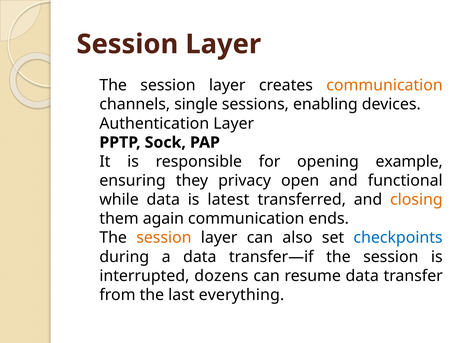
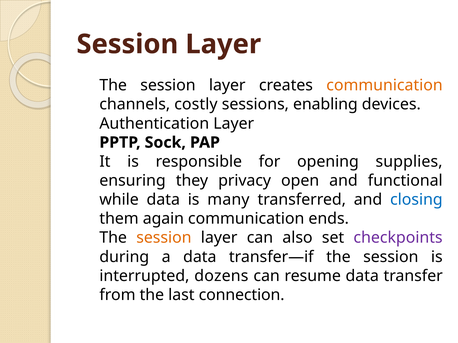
single: single -> costly
example: example -> supplies
latest: latest -> many
closing colour: orange -> blue
checkpoints colour: blue -> purple
everything: everything -> connection
